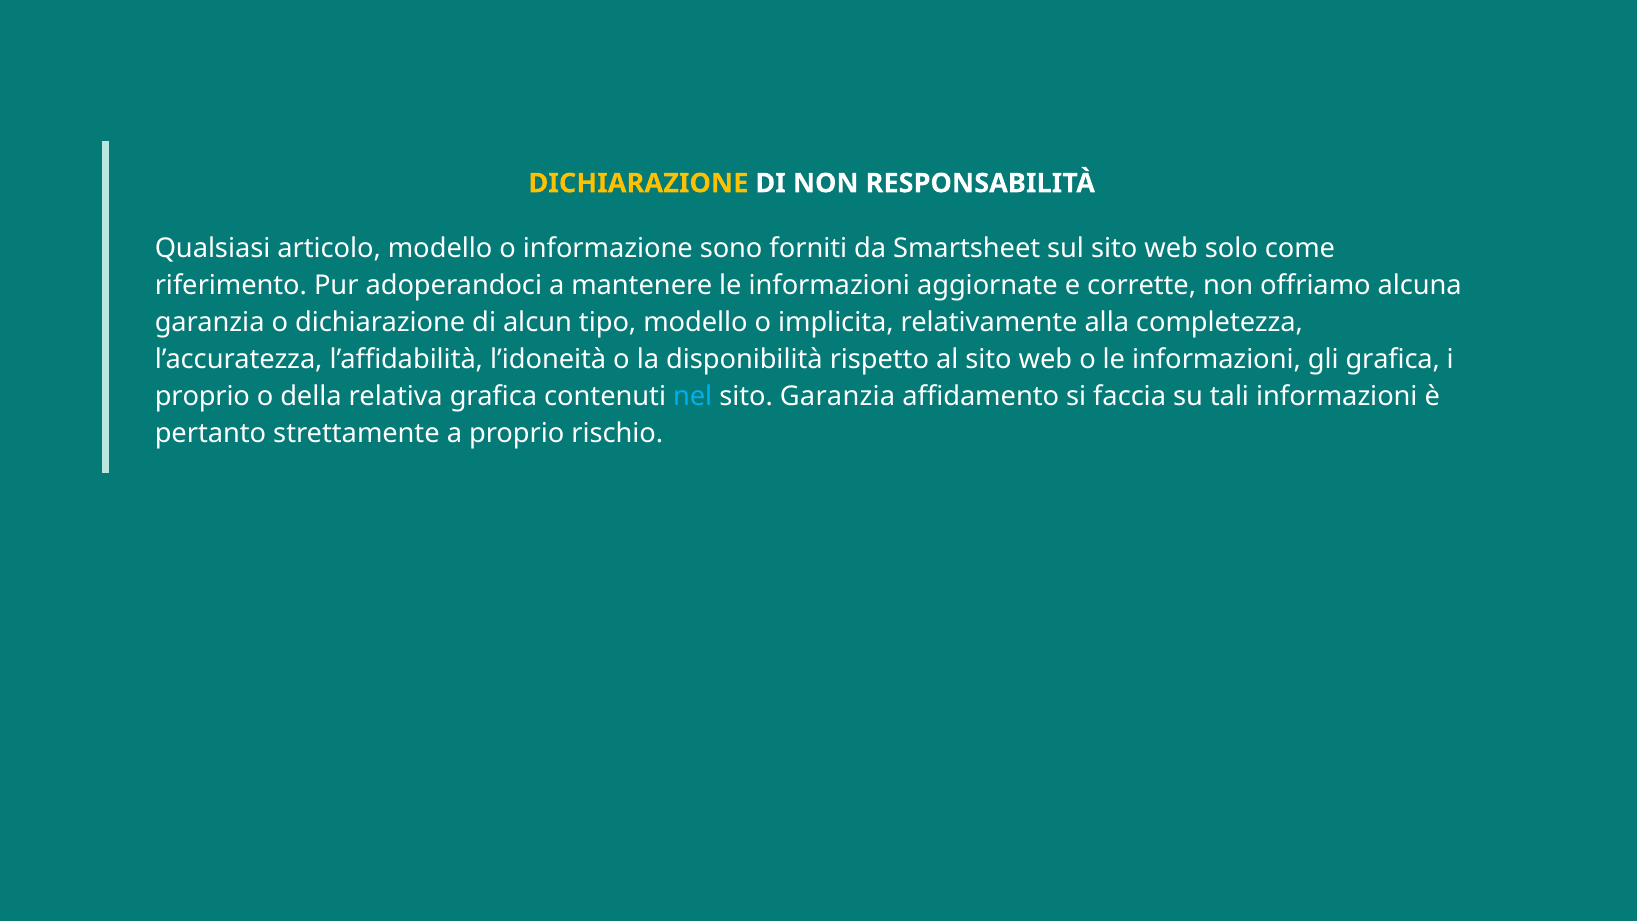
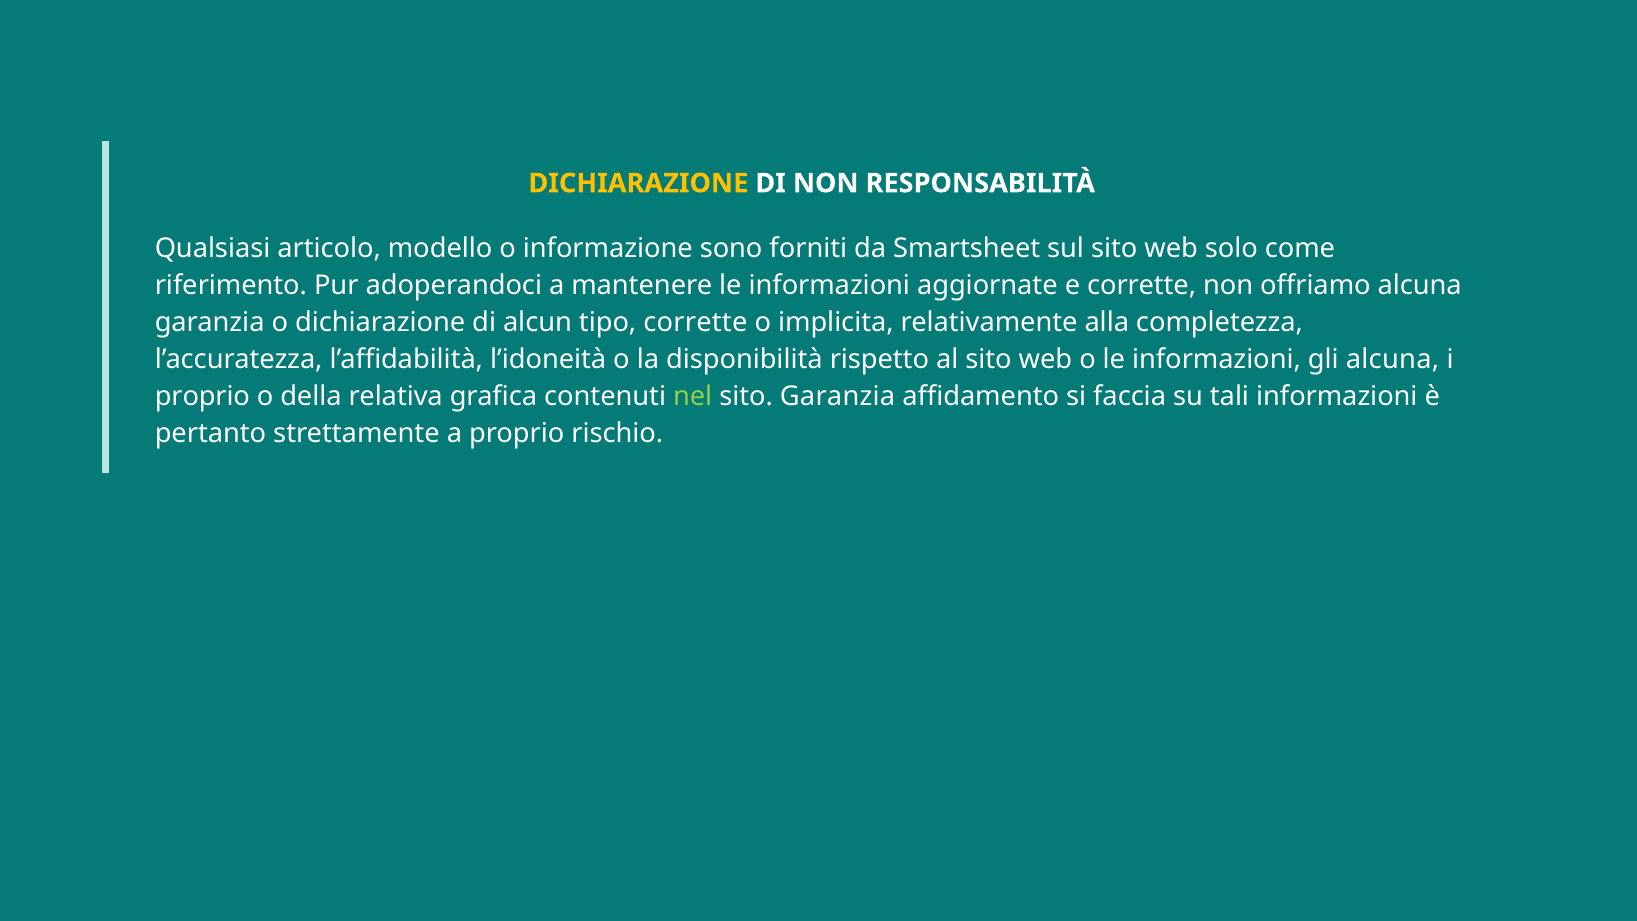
tipo modello: modello -> corrette
gli grafica: grafica -> alcuna
nel colour: light blue -> light green
